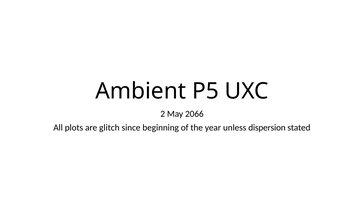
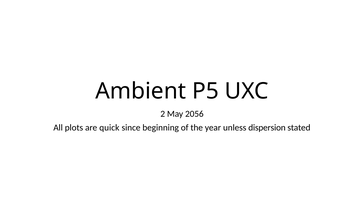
2066: 2066 -> 2056
glitch: glitch -> quick
